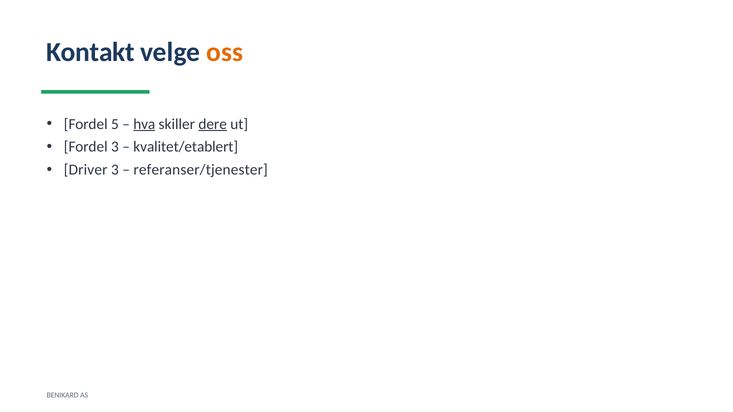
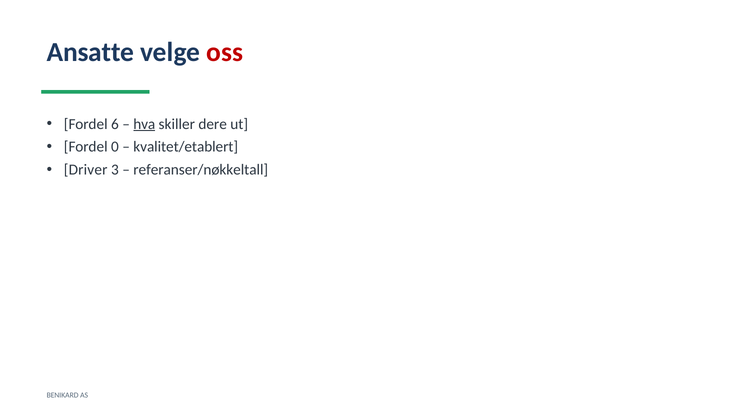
Kontakt: Kontakt -> Ansatte
oss colour: orange -> red
5: 5 -> 6
dere underline: present -> none
Fordel 3: 3 -> 0
referanser/tjenester: referanser/tjenester -> referanser/nøkkeltall
